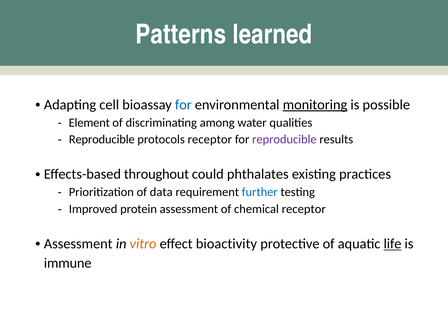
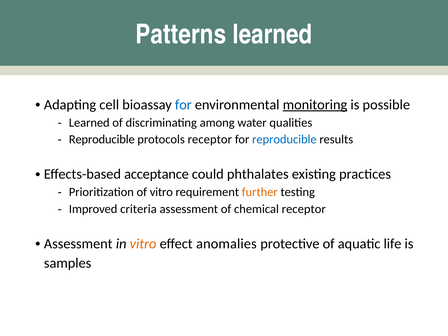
Element at (89, 123): Element -> Learned
reproducible at (284, 139) colour: purple -> blue
throughout: throughout -> acceptance
of data: data -> vitro
further colour: blue -> orange
protein: protein -> criteria
bioactivity: bioactivity -> anomalies
life underline: present -> none
immune: immune -> samples
